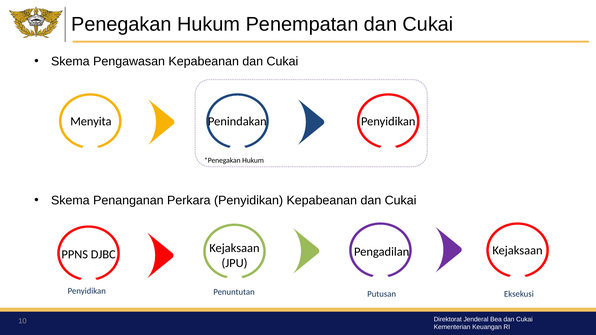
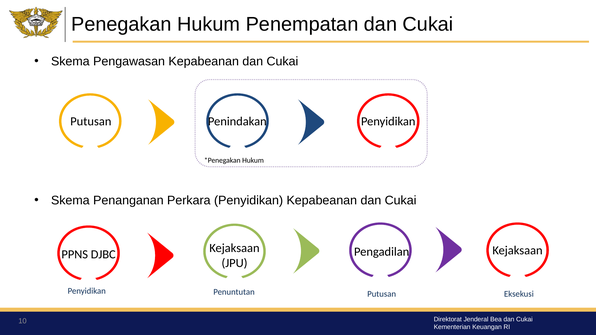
Menyita at (91, 121): Menyita -> Putusan
